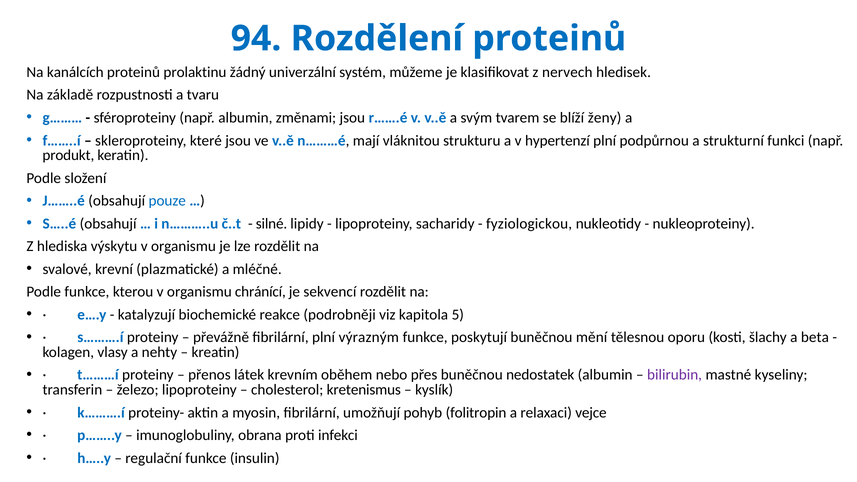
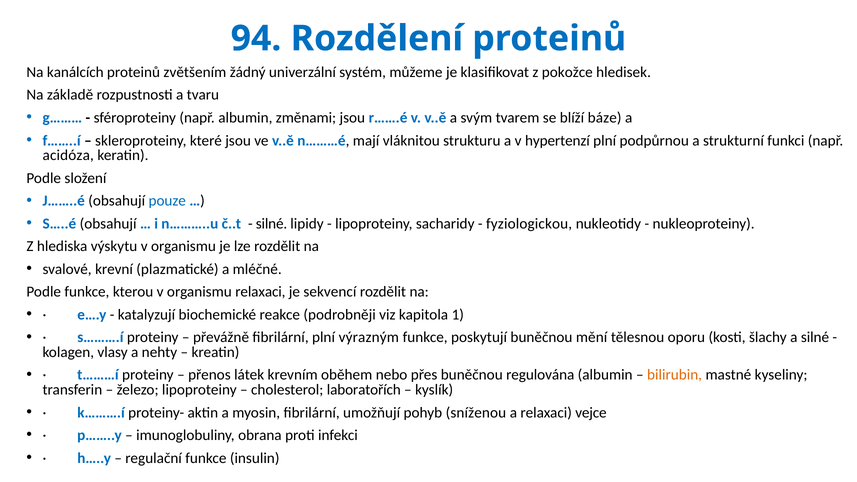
prolaktinu: prolaktinu -> zvětšením
nervech: nervech -> pokožce
ženy: ženy -> báze
produkt: produkt -> acidóza
organismu chránící: chránící -> relaxaci
5: 5 -> 1
a beta: beta -> silné
nedostatek: nedostatek -> regulována
bilirubin colour: purple -> orange
kretenismus: kretenismus -> laboratořích
folitropin: folitropin -> sníženou
